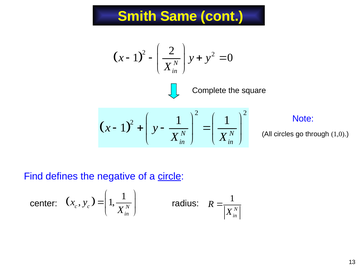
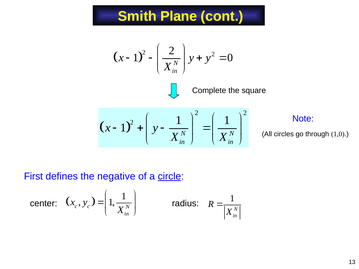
Same: Same -> Plane
Find: Find -> First
